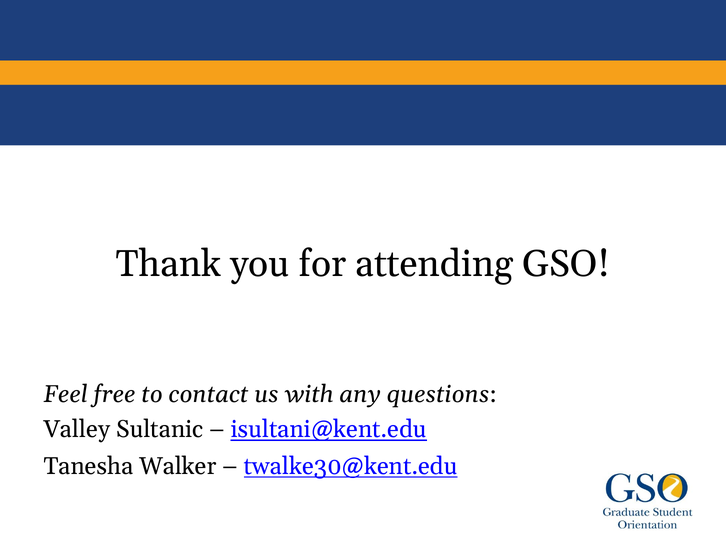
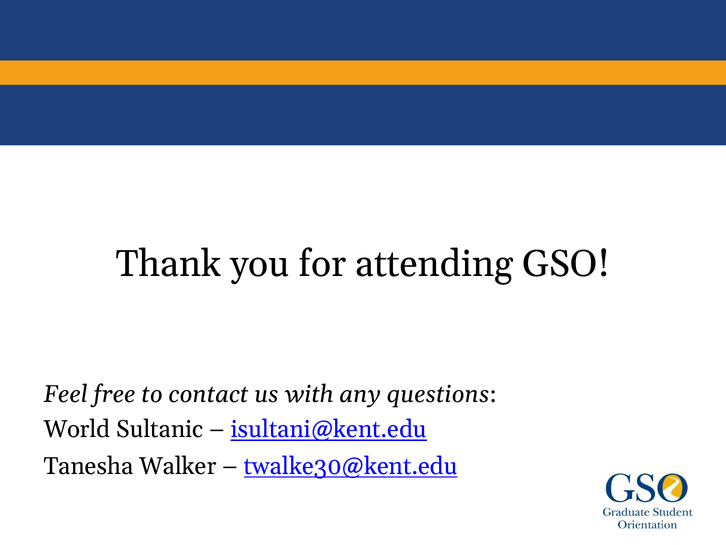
Valley: Valley -> World
